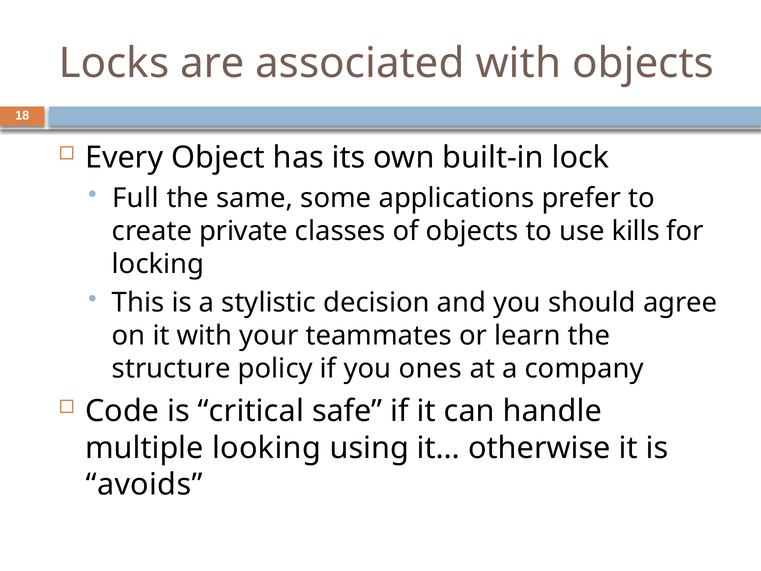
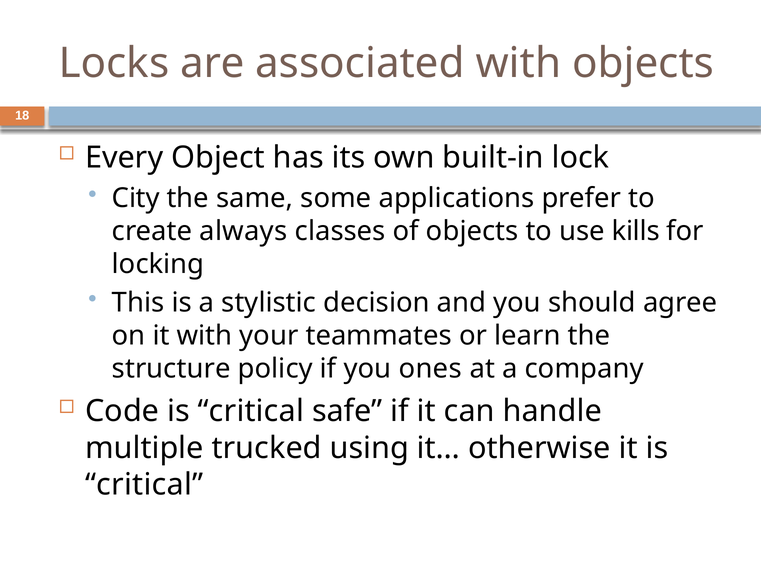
Full: Full -> City
private: private -> always
looking: looking -> trucked
avoids at (144, 485): avoids -> critical
